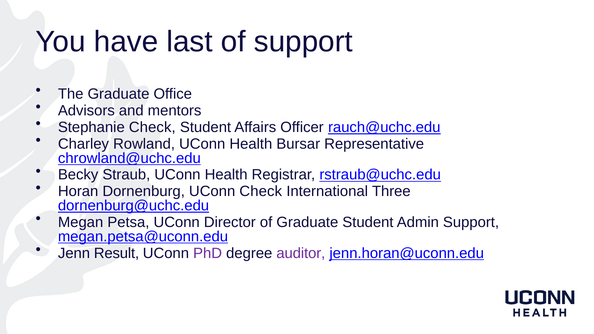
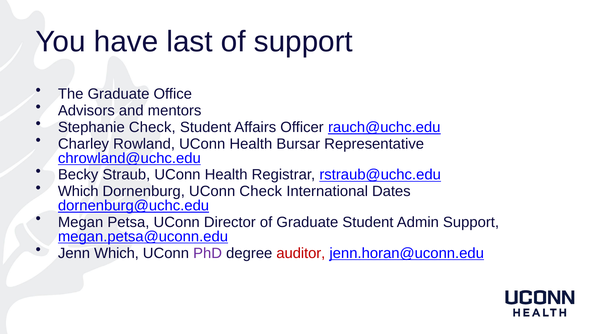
Horan at (78, 191): Horan -> Which
Three: Three -> Dates
Jenn Result: Result -> Which
auditor colour: purple -> red
